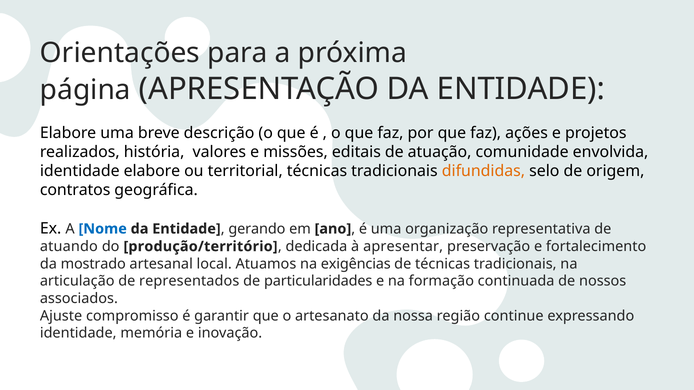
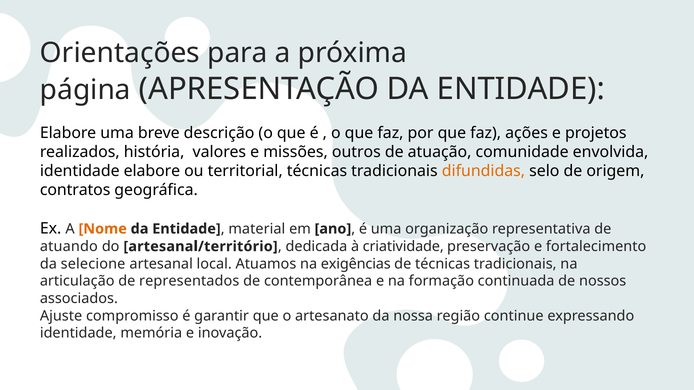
editais: editais -> outros
Nome colour: blue -> orange
gerando: gerando -> material
produção/território: produção/território -> artesanal/território
apresentar: apresentar -> criatividade
mostrado: mostrado -> selecione
particularidades: particularidades -> contemporânea
